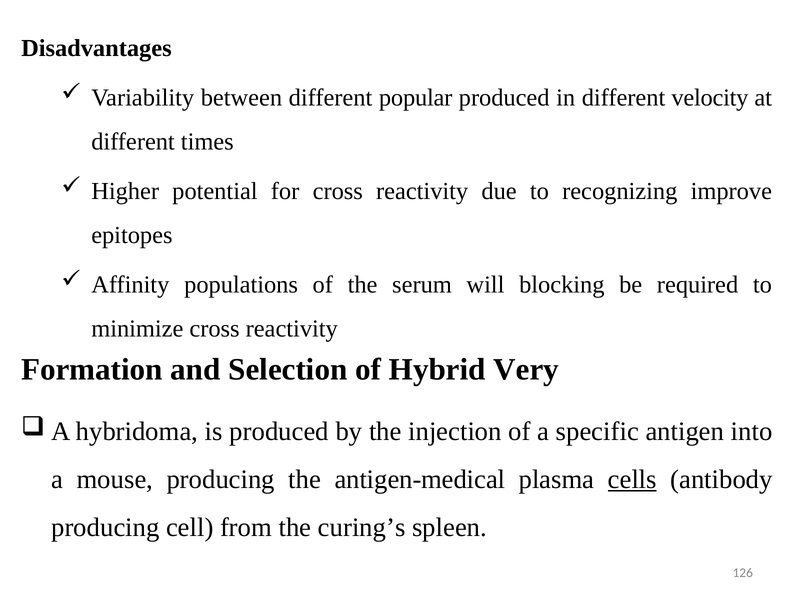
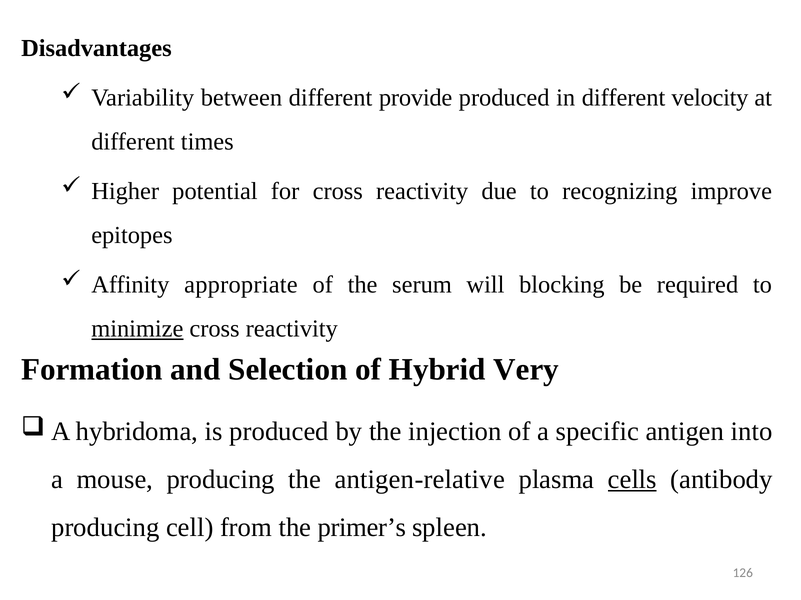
popular: popular -> provide
populations: populations -> appropriate
minimize underline: none -> present
antigen-medical: antigen-medical -> antigen-relative
curing’s: curing’s -> primer’s
